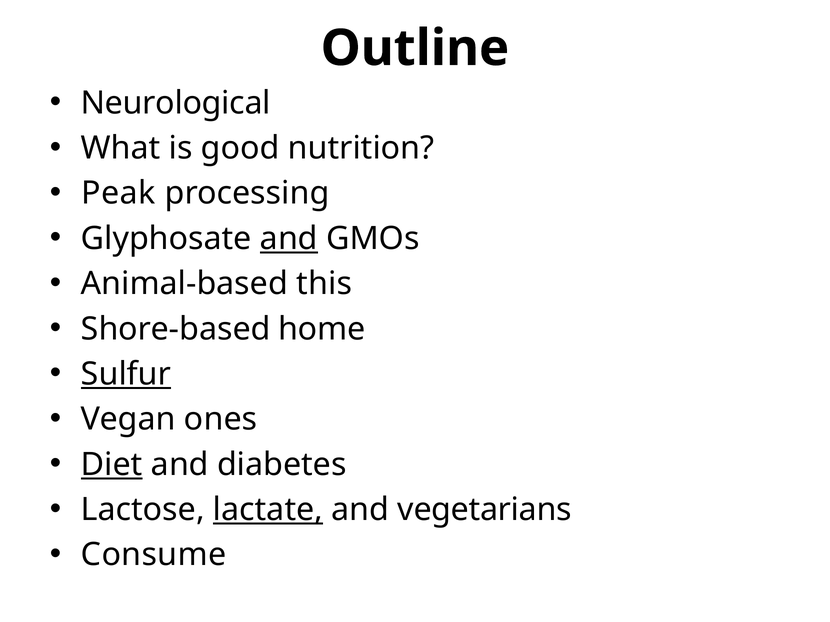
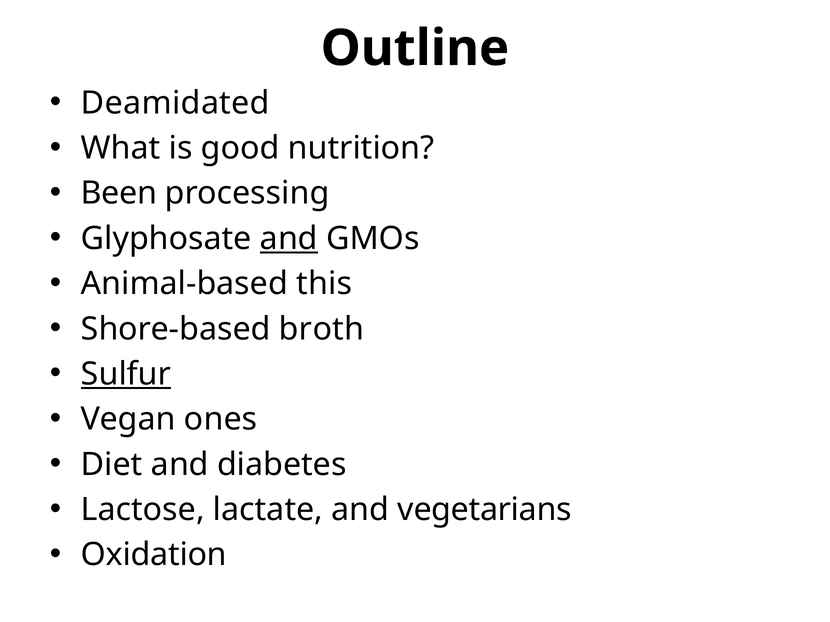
Neurological: Neurological -> Deamidated
Peak: Peak -> Been
home: home -> broth
Diet underline: present -> none
lactate underline: present -> none
Consume: Consume -> Oxidation
